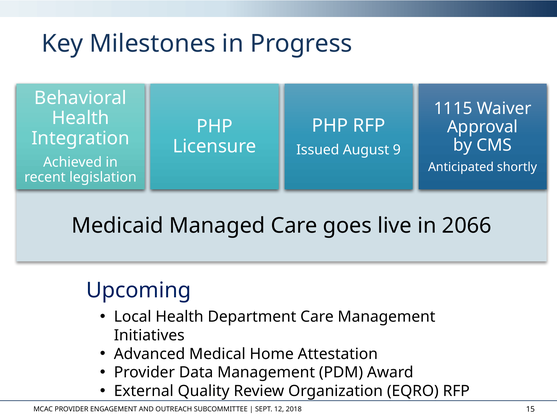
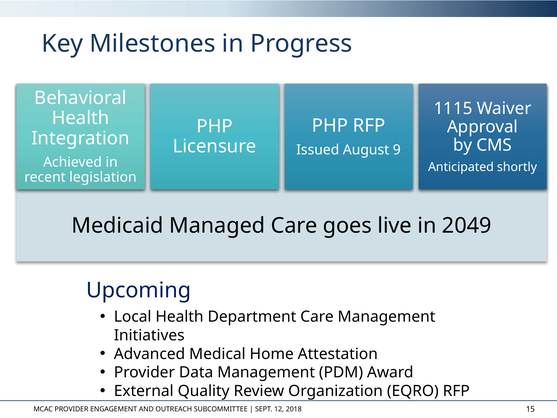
2066: 2066 -> 2049
